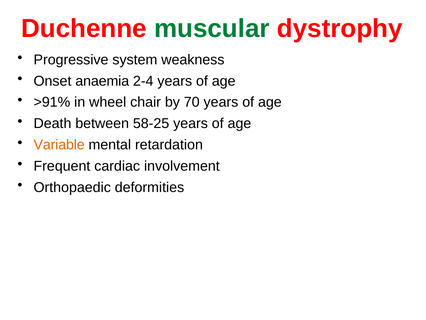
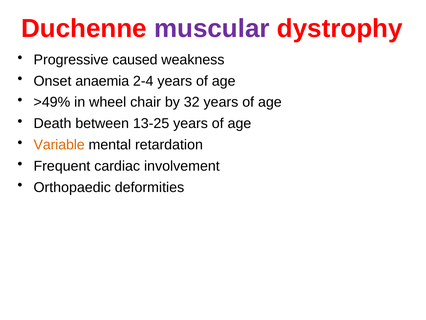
muscular colour: green -> purple
system: system -> caused
>91%: >91% -> >49%
70: 70 -> 32
58-25: 58-25 -> 13-25
